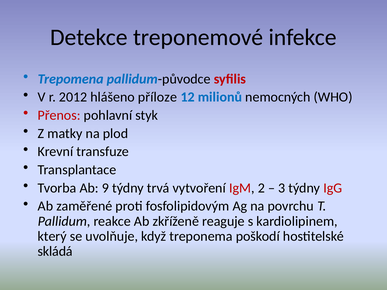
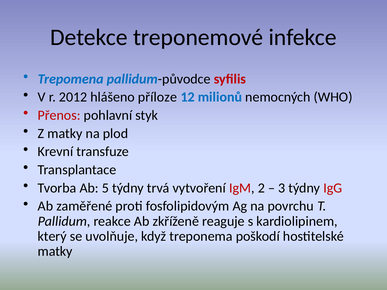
9: 9 -> 5
skládá at (55, 252): skládá -> matky
